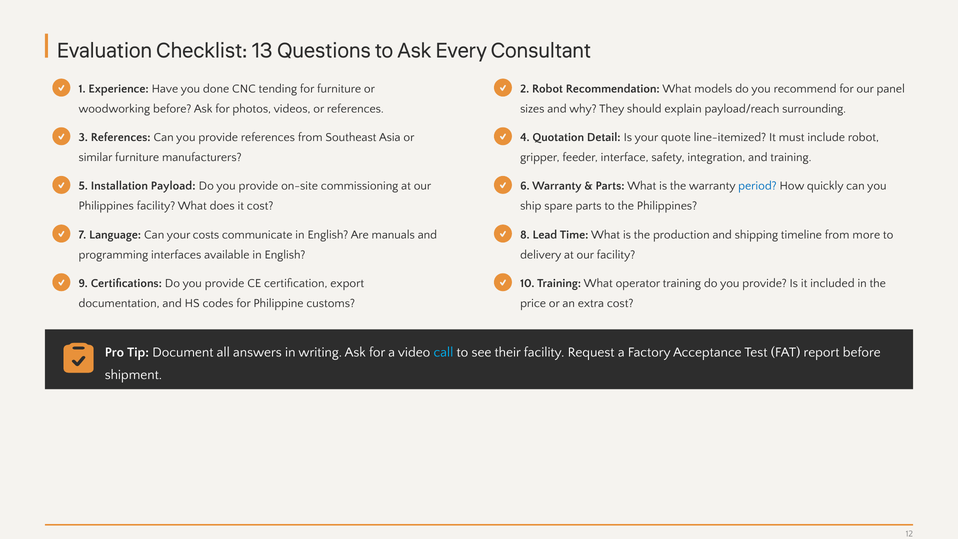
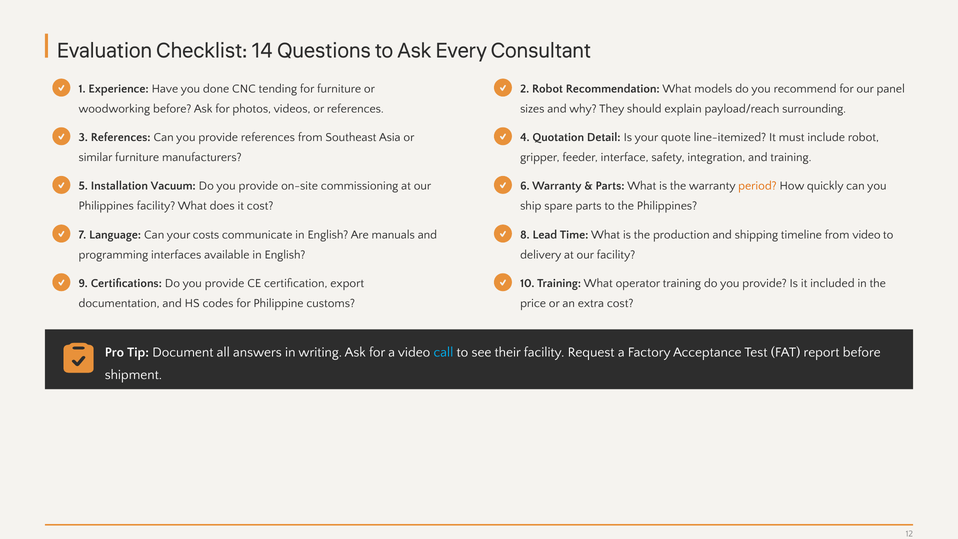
13: 13 -> 14
Payload: Payload -> Vacuum
period colour: blue -> orange
from more: more -> video
